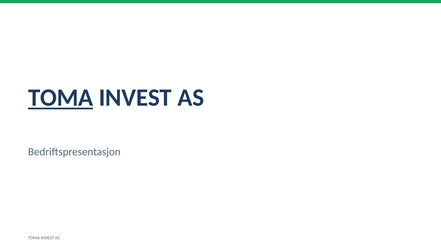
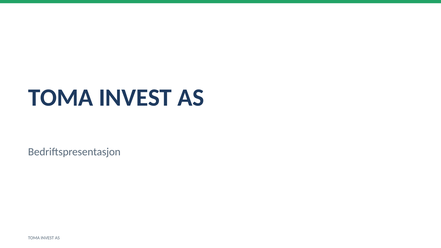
TOMA at (61, 98) underline: present -> none
